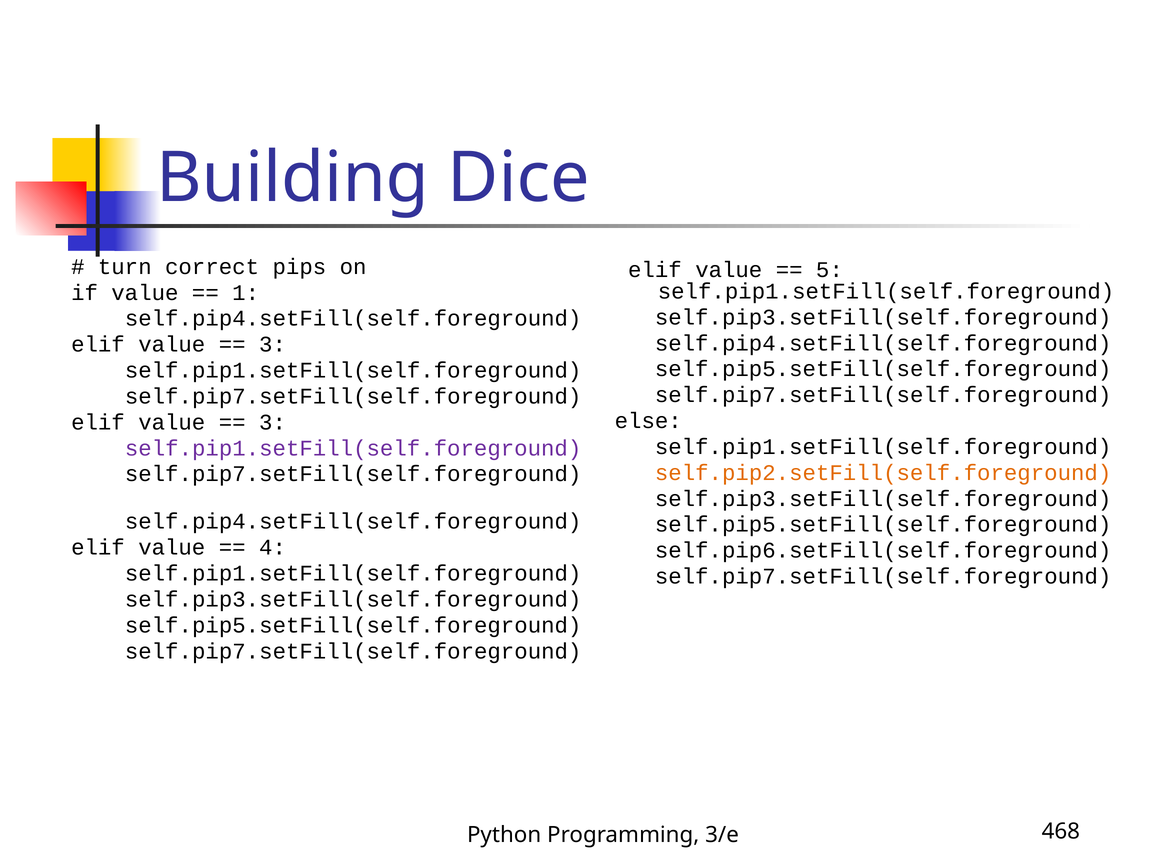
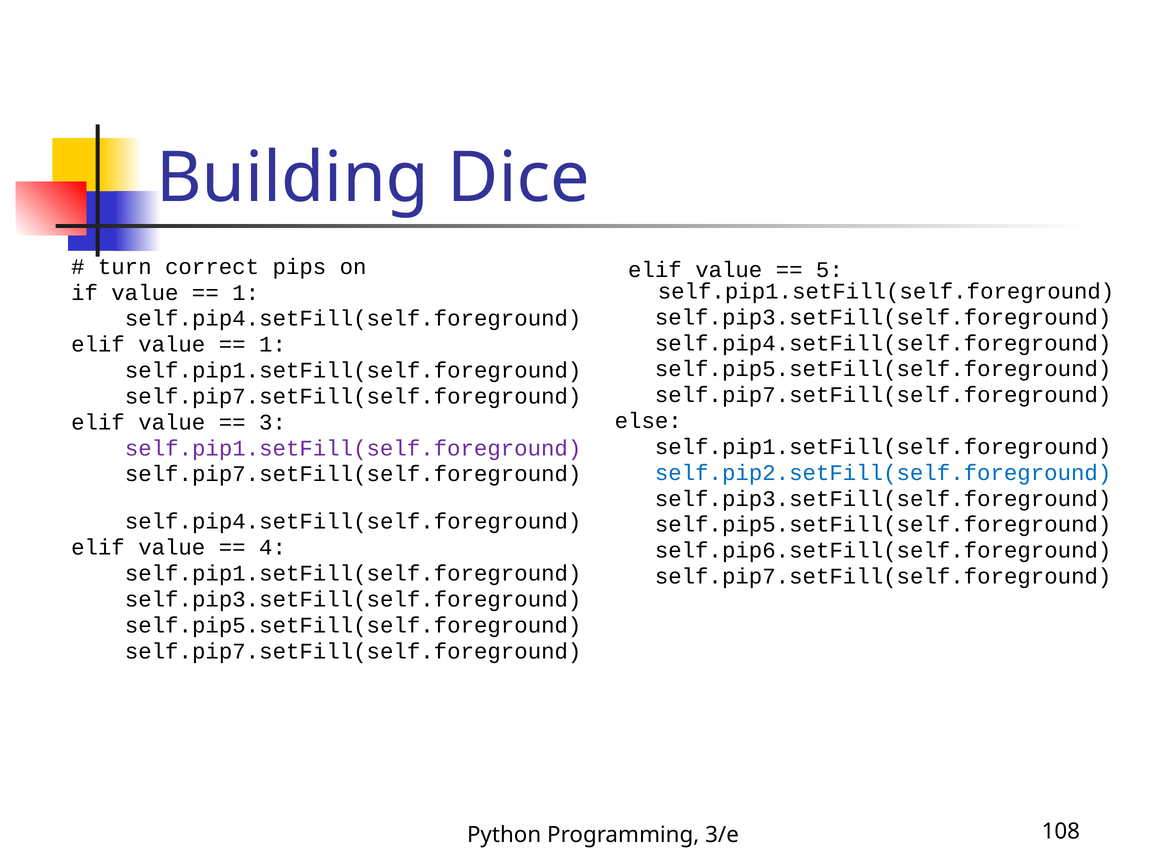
3 at (272, 344): 3 -> 1
self.pip2.setFill(self.foreground colour: orange -> blue
468: 468 -> 108
